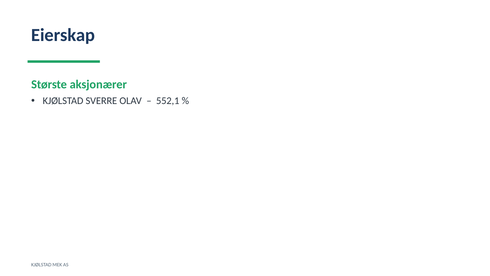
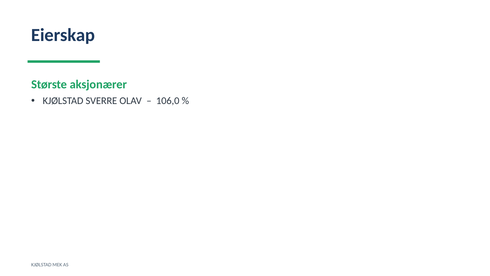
552,1: 552,1 -> 106,0
